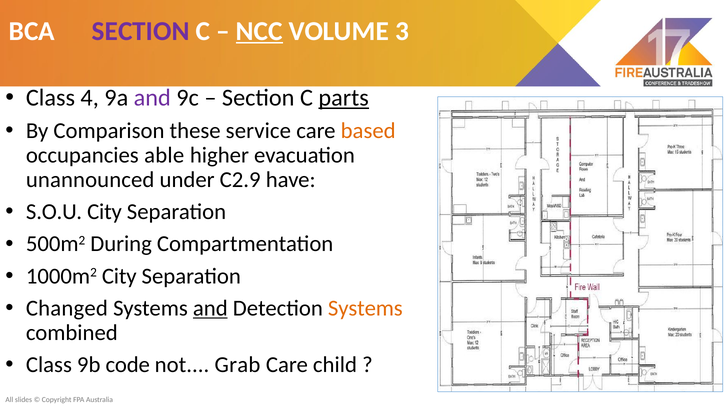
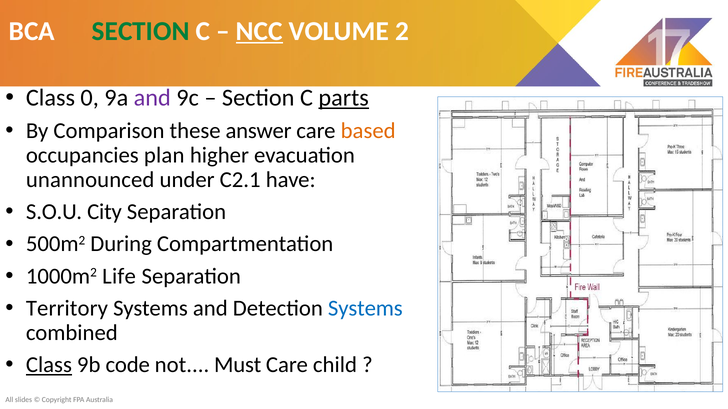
SECTION at (141, 31) colour: purple -> green
3: 3 -> 2
4: 4 -> 0
service: service -> answer
able: able -> plan
C2.9: C2.9 -> C2.1
1000m2 City: City -> Life
Changed: Changed -> Territory
and at (210, 309) underline: present -> none
Systems at (365, 309) colour: orange -> blue
Class at (49, 365) underline: none -> present
Grab: Grab -> Must
